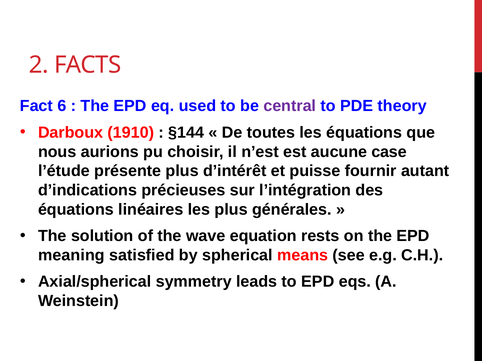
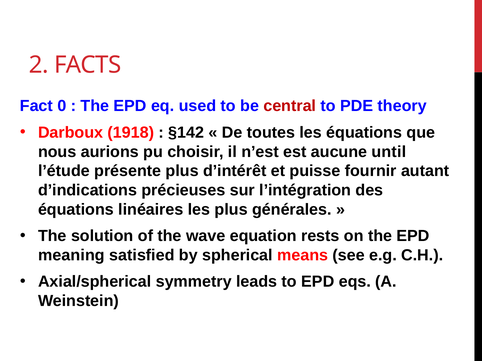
6: 6 -> 0
central colour: purple -> red
1910: 1910 -> 1918
§144: §144 -> §142
case: case -> until
